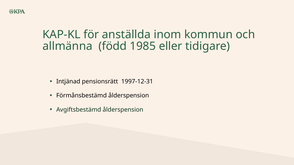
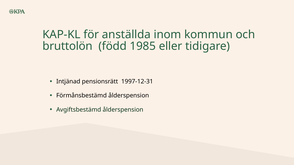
allmänna: allmänna -> bruttolön
